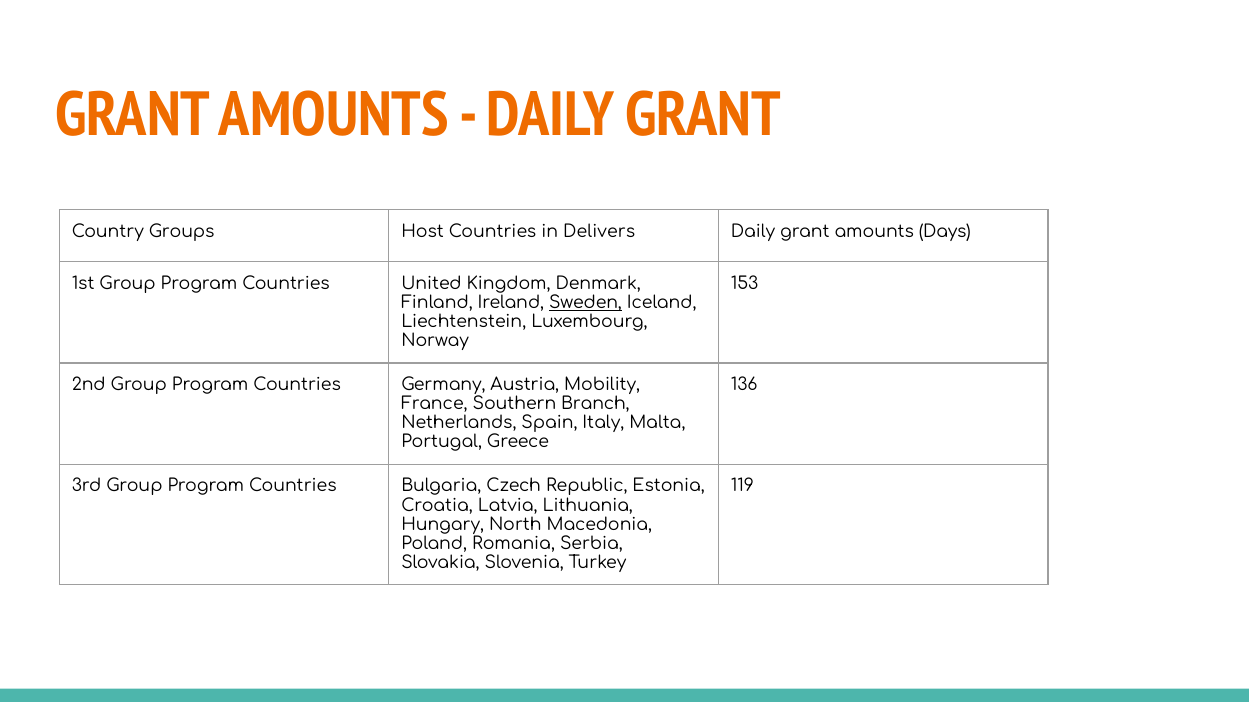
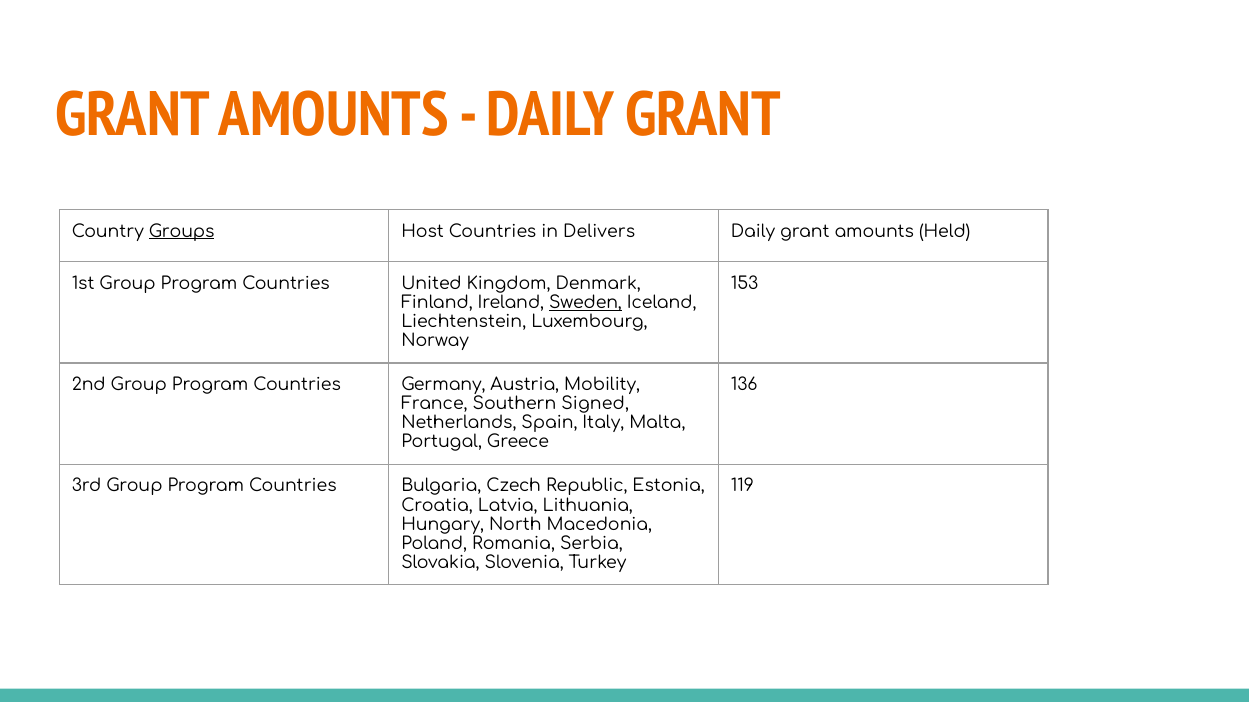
Groups underline: none -> present
Days: Days -> Held
Branch: Branch -> Signed
